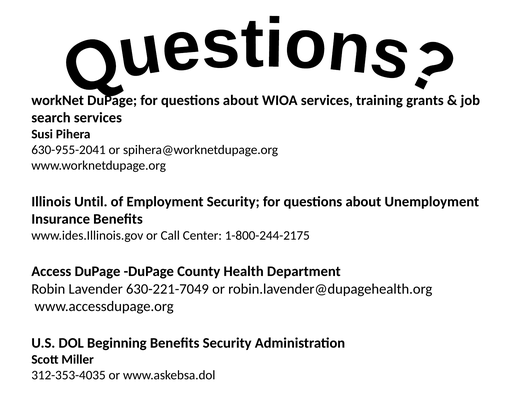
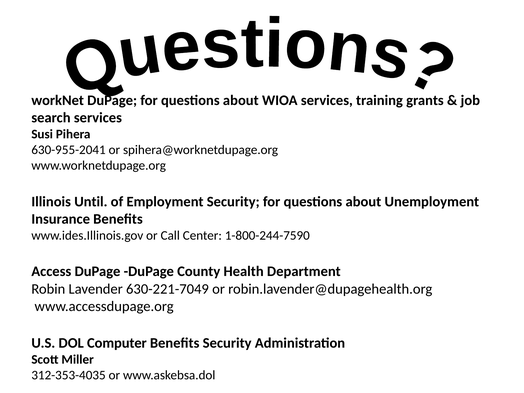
1-800-244-2175: 1-800-244-2175 -> 1-800-244-7590
Beginning: Beginning -> Computer
